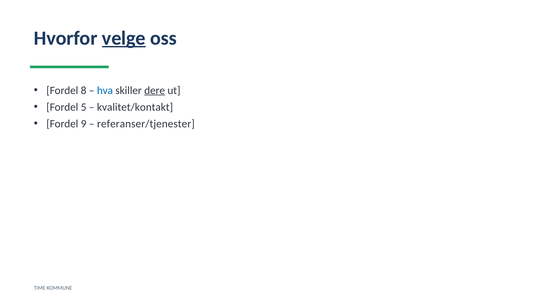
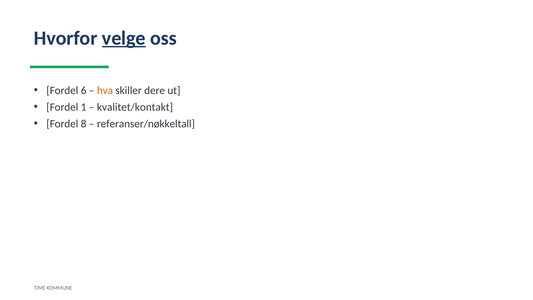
8: 8 -> 6
hva colour: blue -> orange
dere underline: present -> none
5: 5 -> 1
9: 9 -> 8
referanser/tjenester: referanser/tjenester -> referanser/nøkkeltall
